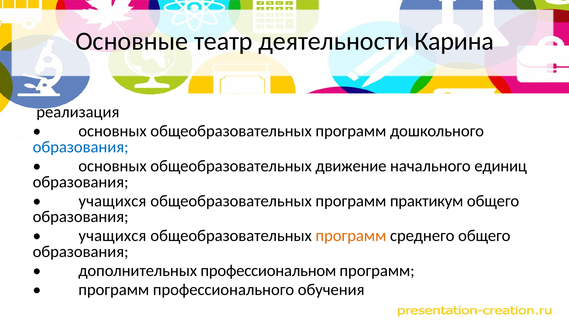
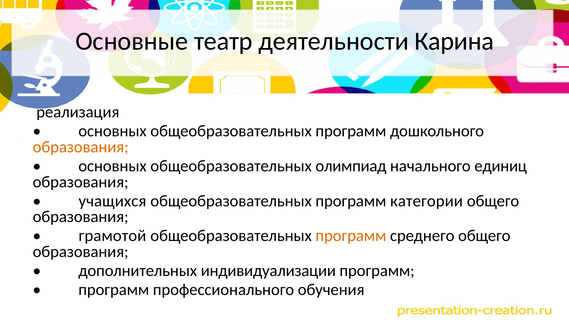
образования at (81, 147) colour: blue -> orange
движение: движение -> олимпиад
практикум: практикум -> категории
учащихся at (112, 236): учащихся -> грамотой
профессиональном: профессиональном -> индивидуализации
